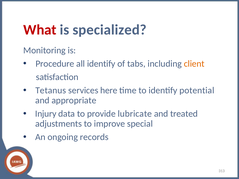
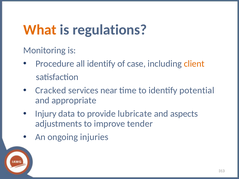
What colour: red -> orange
specialized: specialized -> regulations
tabs: tabs -> case
Tetanus: Tetanus -> Cracked
here: here -> near
treated: treated -> aspects
special: special -> tender
records: records -> injuries
